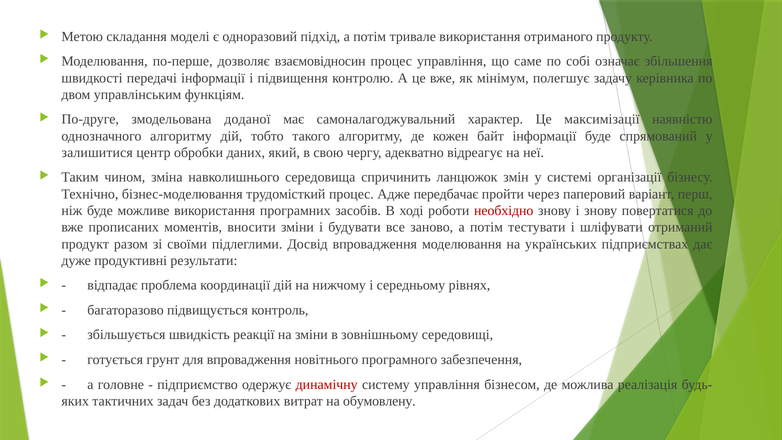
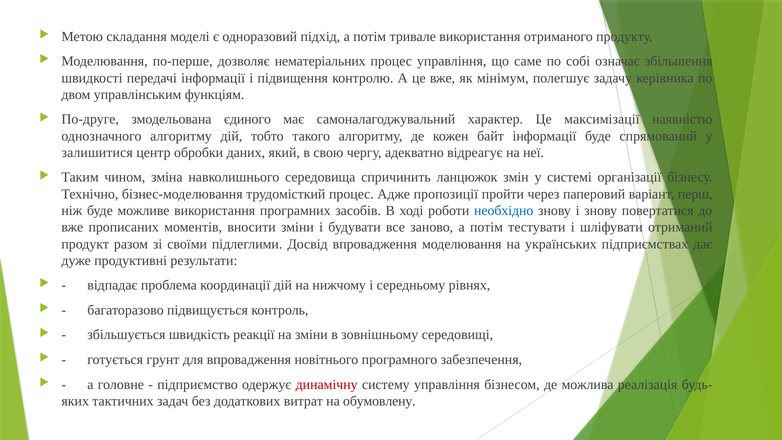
взаємовідносин: взаємовідносин -> нематеріальних
доданої: доданої -> єдиного
передбачає: передбачає -> пропозиції
необхідно colour: red -> blue
